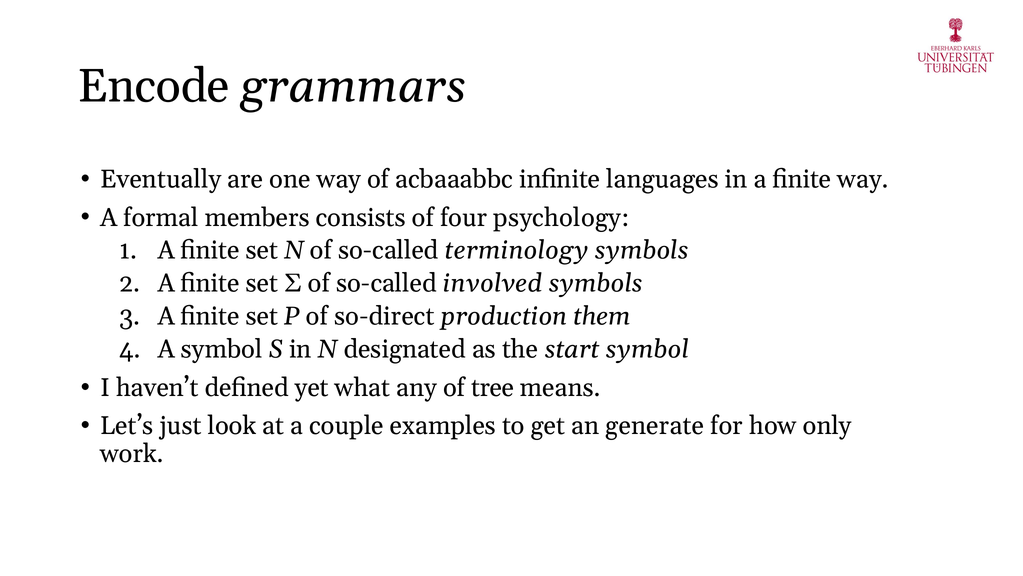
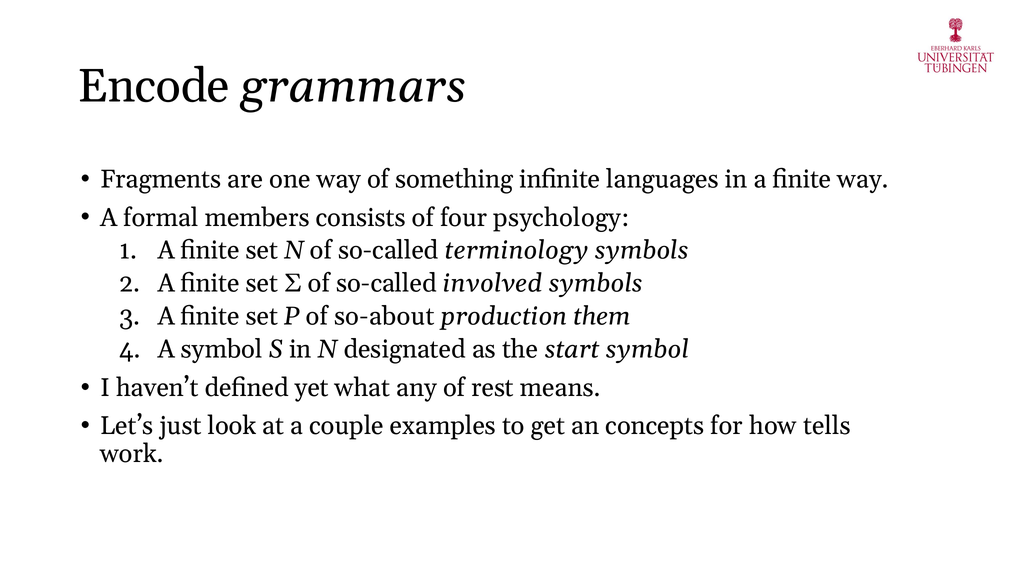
Eventually: Eventually -> Fragments
acbaaabbc: acbaaabbc -> something
so-direct: so-direct -> so-about
tree: tree -> rest
generate: generate -> concepts
only: only -> tells
